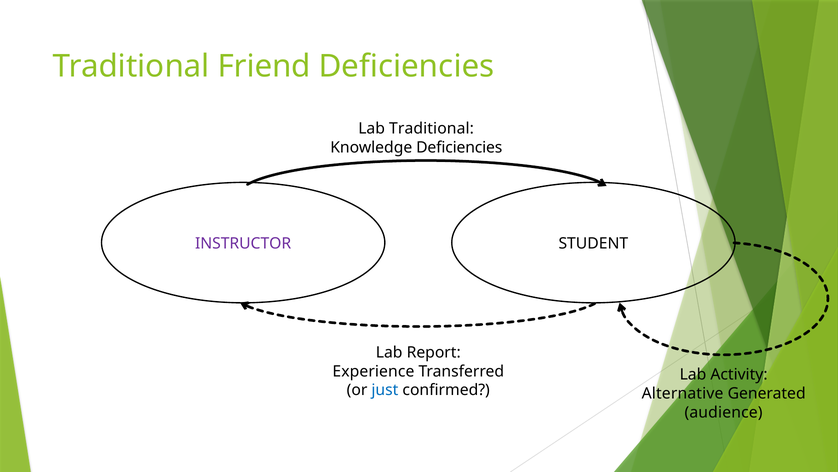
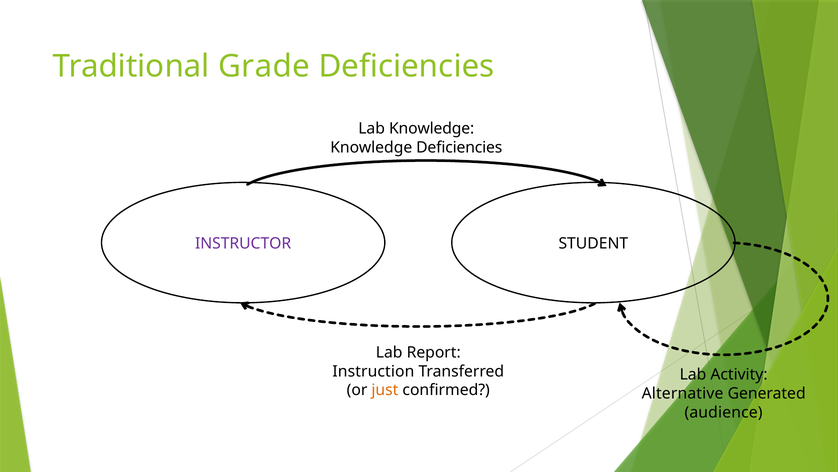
Friend: Friend -> Grade
Lab Traditional: Traditional -> Knowledge
Experience: Experience -> Instruction
just colour: blue -> orange
